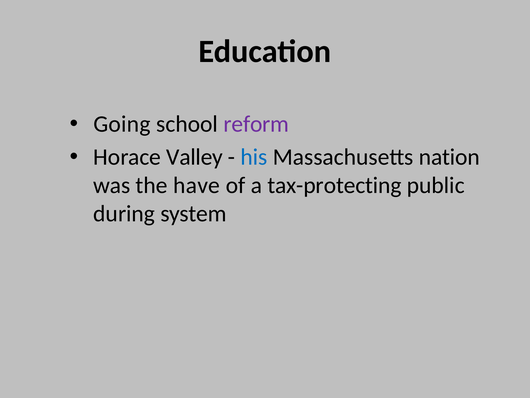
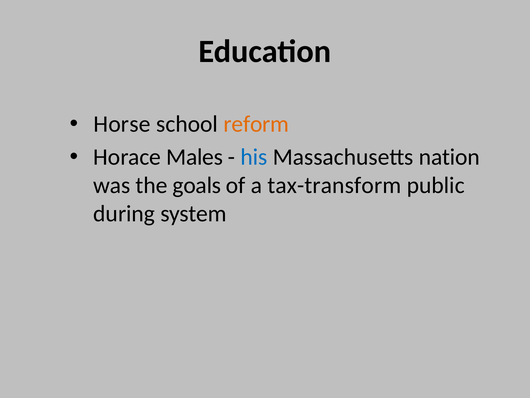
Going: Going -> Horse
reform colour: purple -> orange
Valley: Valley -> Males
have: have -> goals
tax-protecting: tax-protecting -> tax-transform
